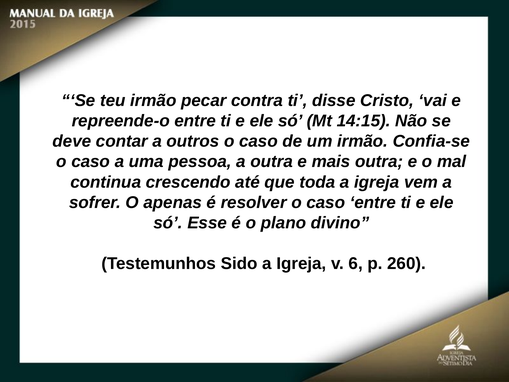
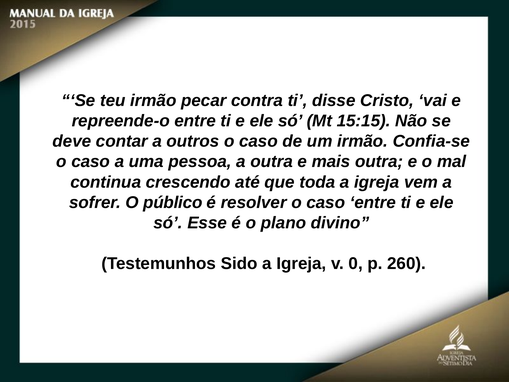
14:15: 14:15 -> 15:15
apenas: apenas -> público
6: 6 -> 0
